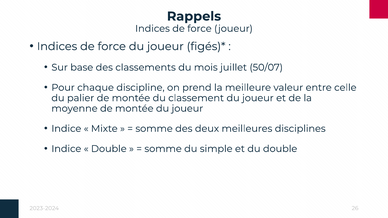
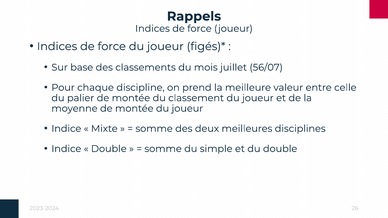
50/07: 50/07 -> 56/07
